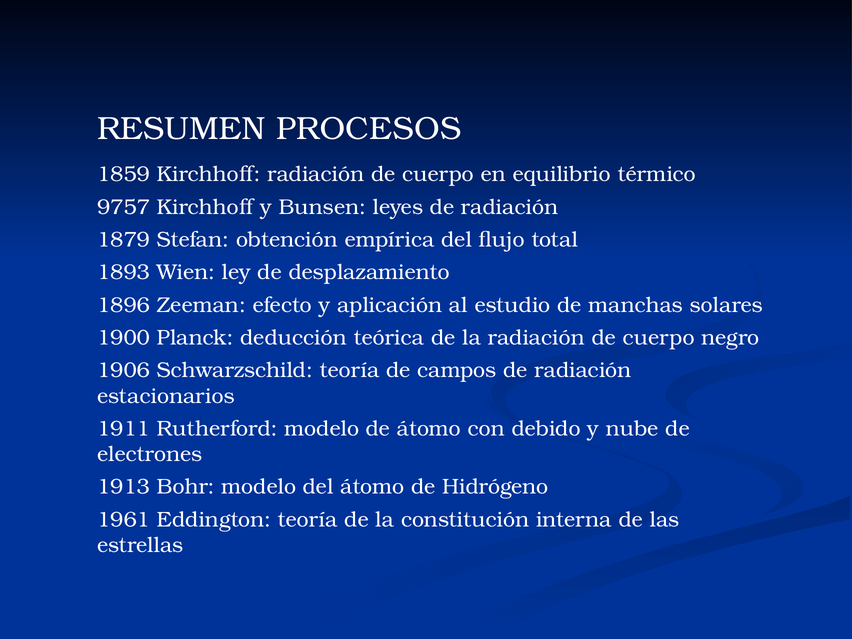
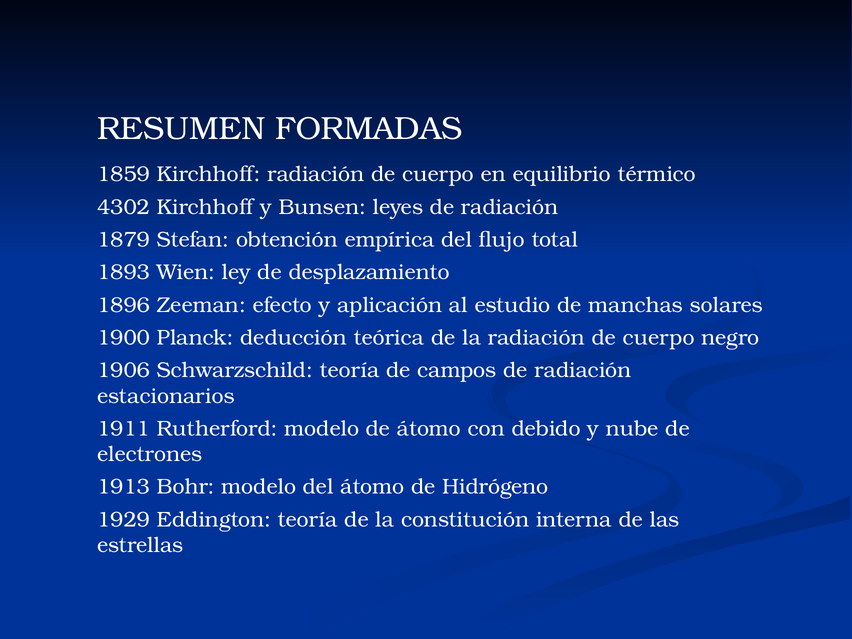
PROCESOS: PROCESOS -> FORMADAS
9757: 9757 -> 4302
1961: 1961 -> 1929
